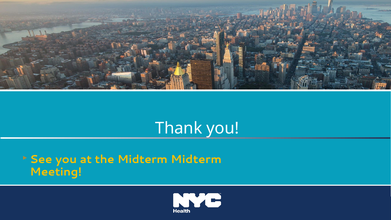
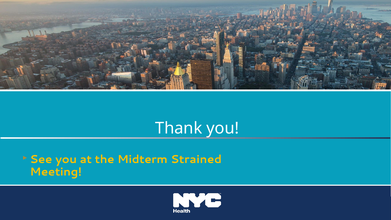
Midterm Midterm: Midterm -> Strained
